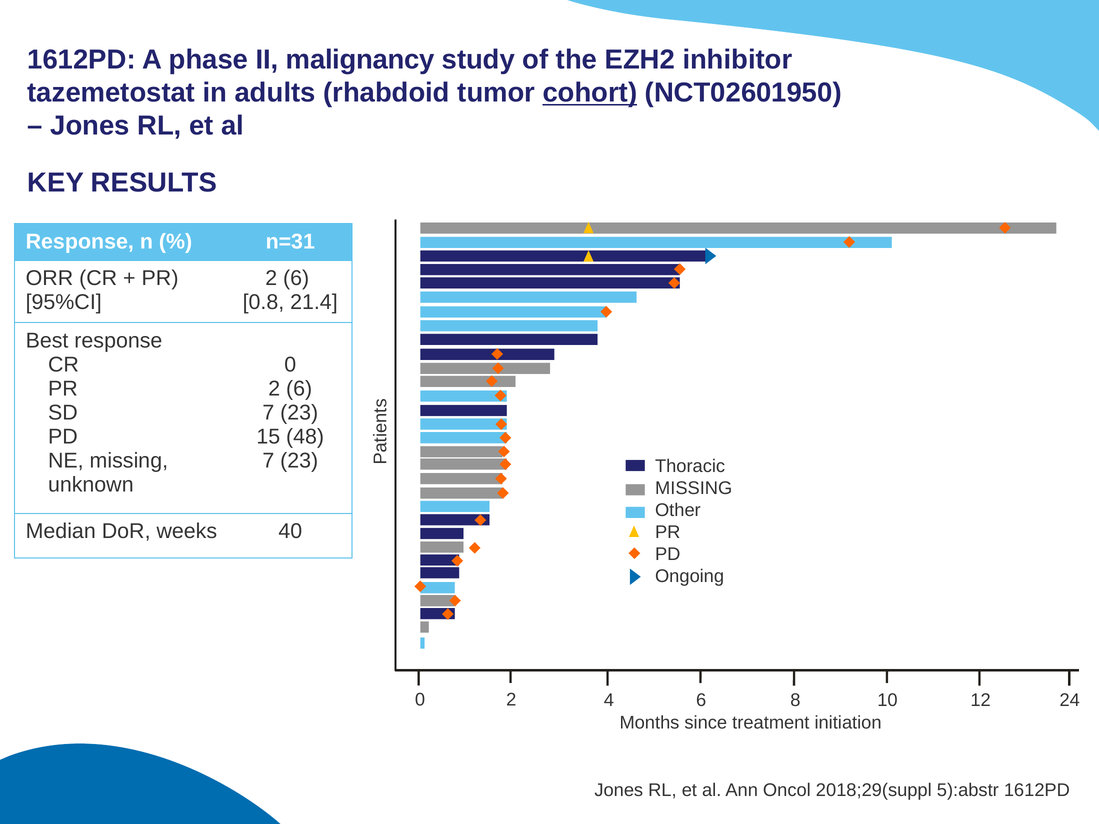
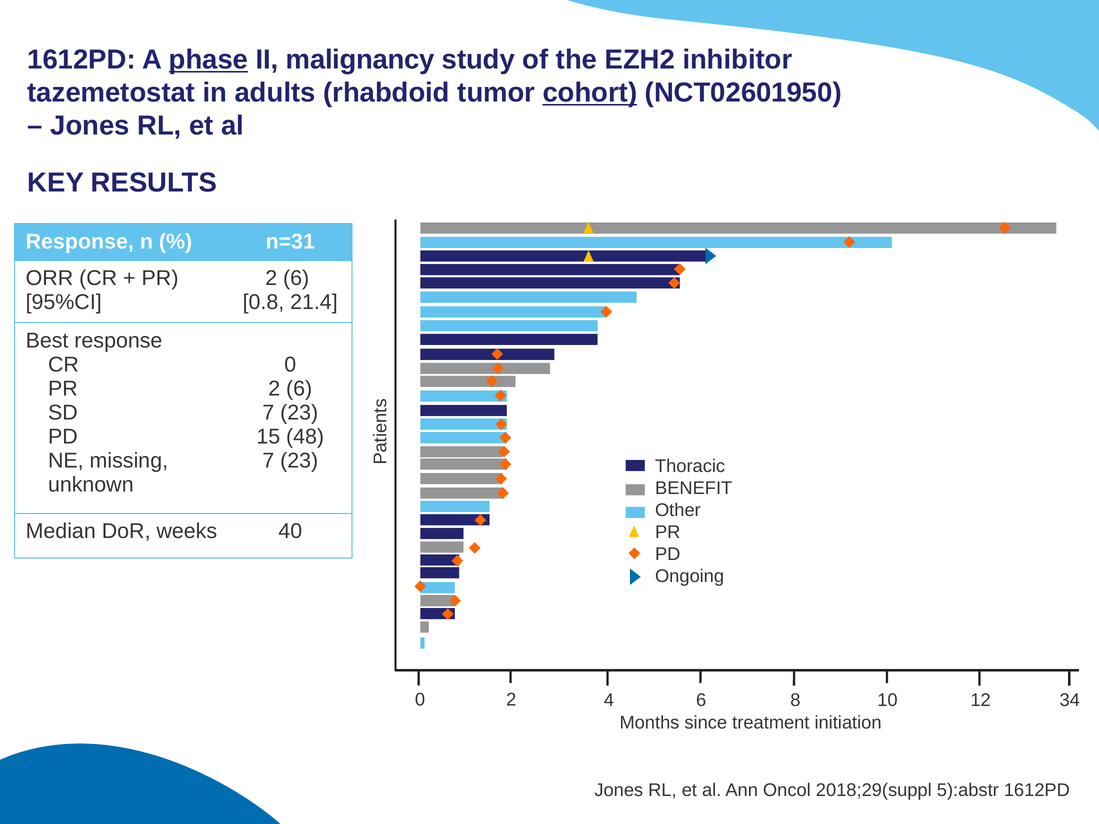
phase underline: none -> present
MISSING at (694, 488): MISSING -> BENEFIT
24: 24 -> 34
